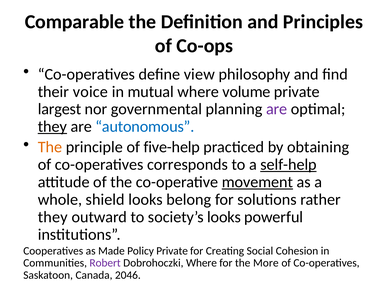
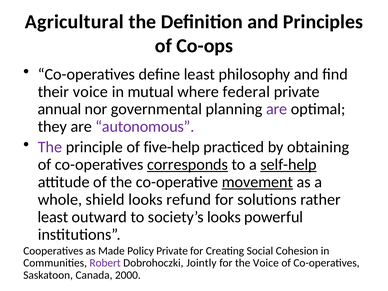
Comparable: Comparable -> Agricultural
define view: view -> least
volume: volume -> federal
largest: largest -> annual
they at (52, 127) underline: present -> none
autonomous colour: blue -> purple
The at (50, 147) colour: orange -> purple
corresponds underline: none -> present
belong: belong -> refund
they at (53, 217): they -> least
Dobrohoczki Where: Where -> Jointly
the More: More -> Voice
2046: 2046 -> 2000
